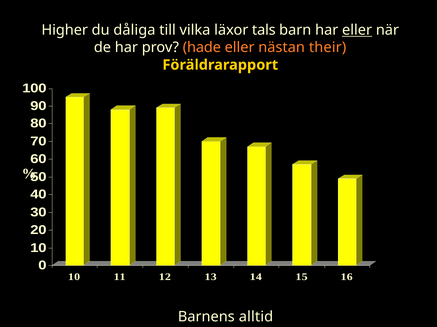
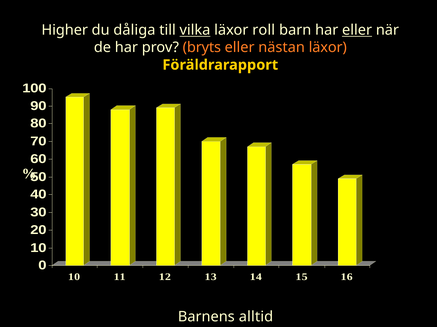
vilka underline: none -> present
tals: tals -> roll
hade: hade -> bryts
nästan their: their -> läxor
